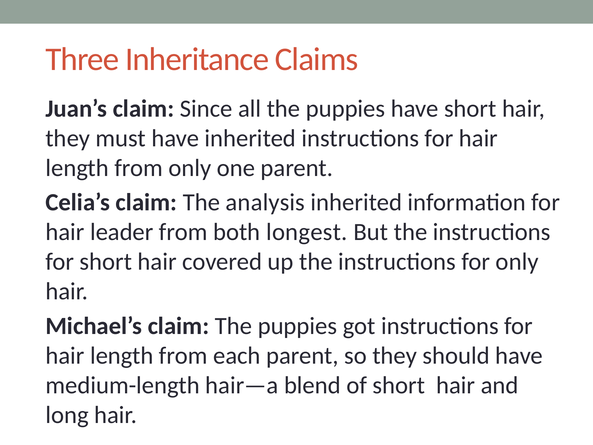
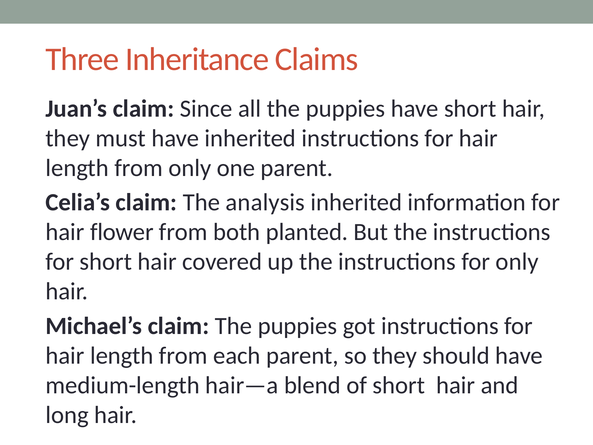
leader: leader -> flower
longest: longest -> planted
